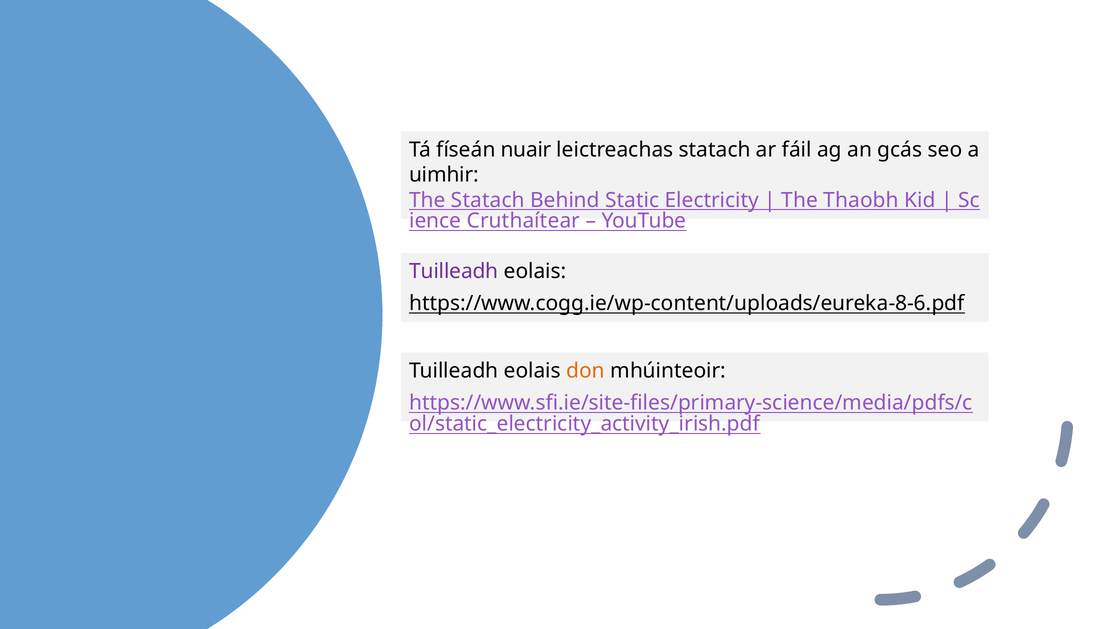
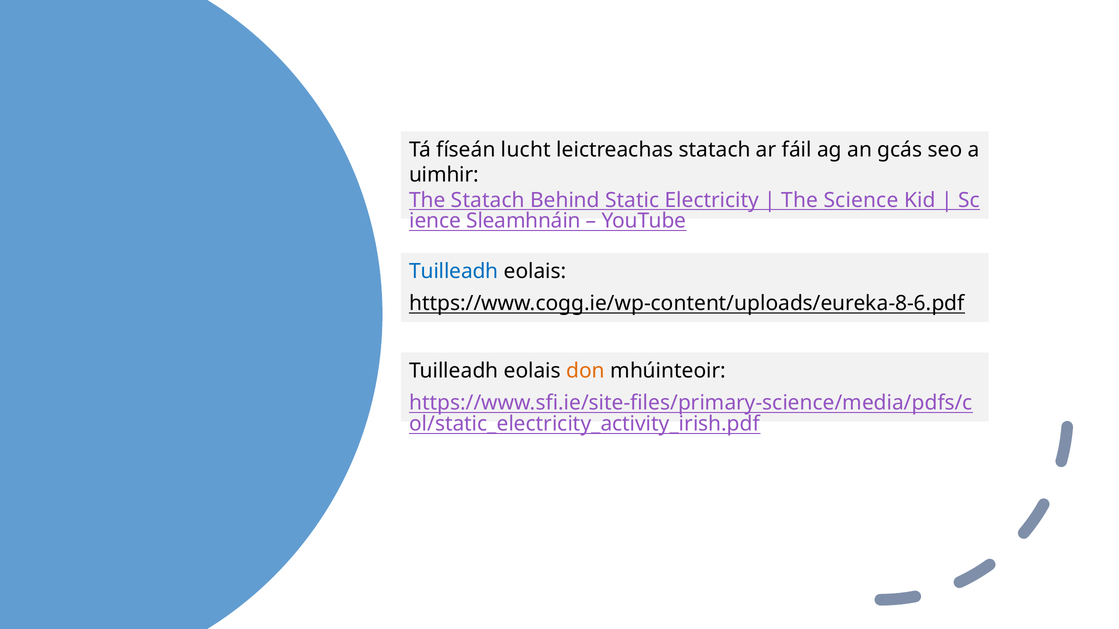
nuair: nuair -> lucht
Thaobh: Thaobh -> Science
Cruthaítear: Cruthaítear -> Sleamhnáin
Tuilleadh at (454, 271) colour: purple -> blue
